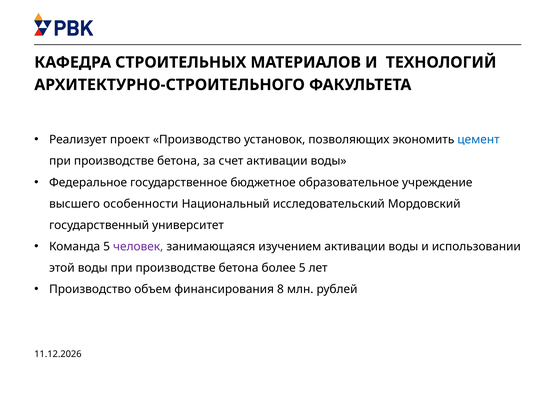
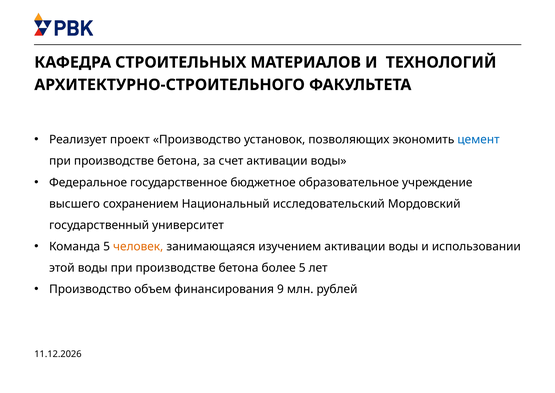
особенности: особенности -> сохранением
человек colour: purple -> orange
8: 8 -> 9
